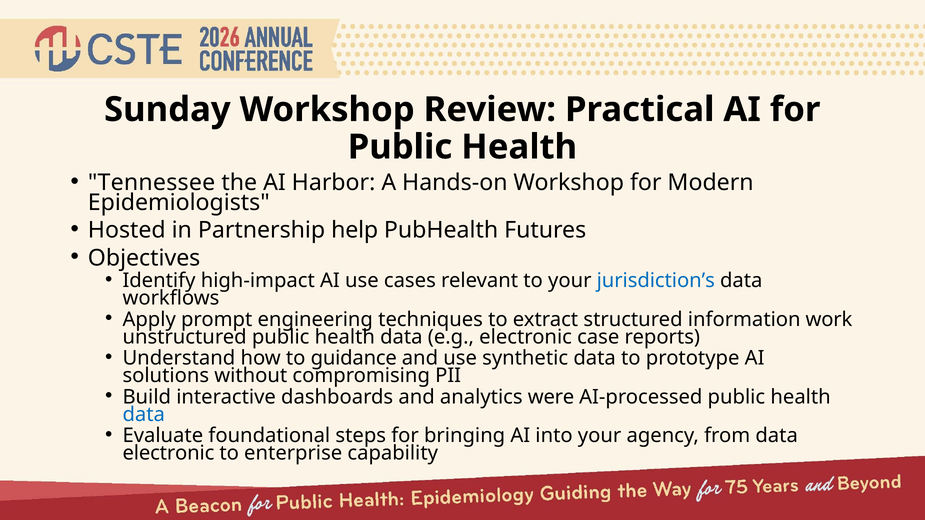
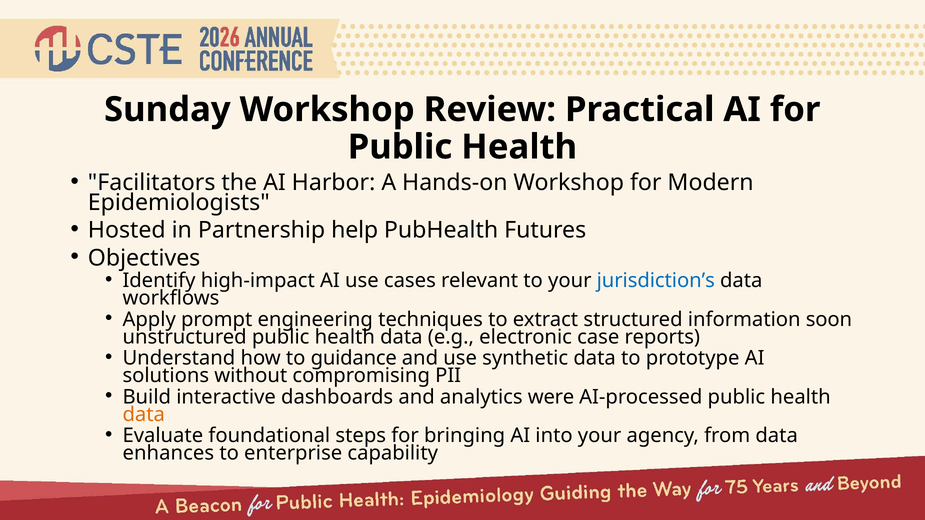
Tennessee: Tennessee -> Facilitators
work: work -> soon
data at (144, 415) colour: blue -> orange
electronic at (168, 453): electronic -> enhances
